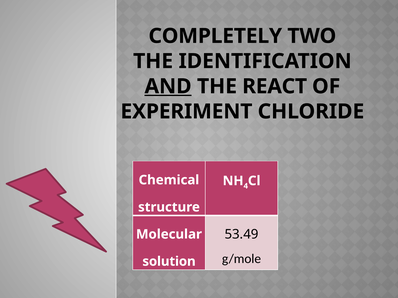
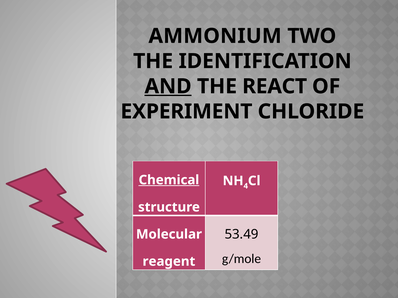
COMPLETELY: COMPLETELY -> AMMONIUM
Chemical underline: none -> present
solution: solution -> reagent
